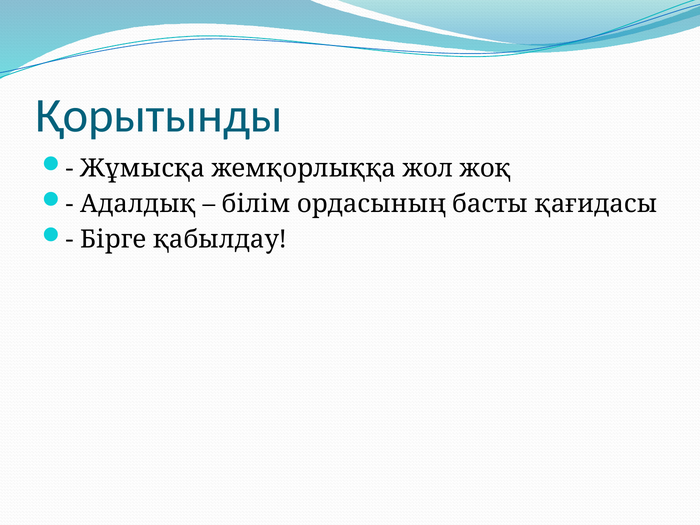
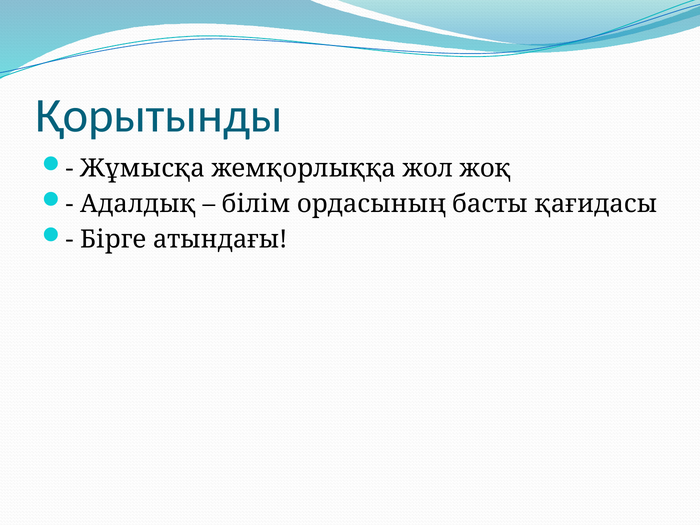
қабылдау: қабылдау -> атындағы
